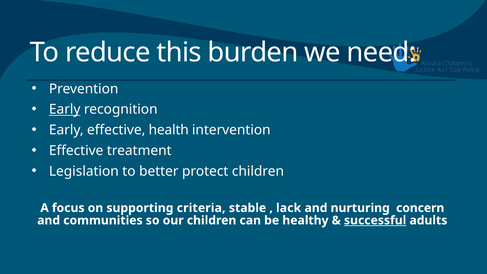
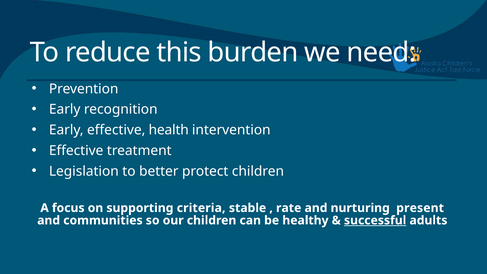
Early at (65, 109) underline: present -> none
lack: lack -> rate
concern: concern -> present
